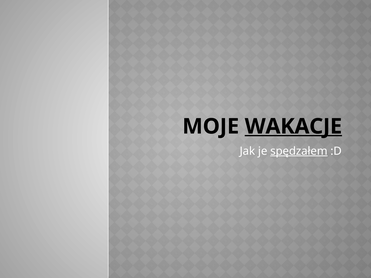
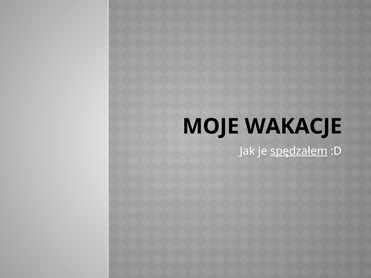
WAKACJE underline: present -> none
